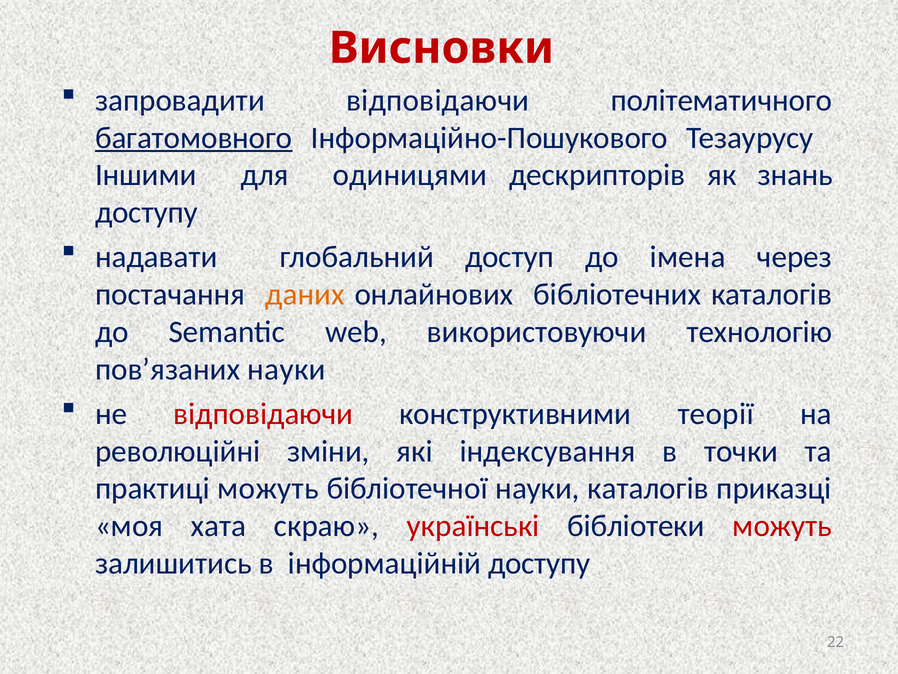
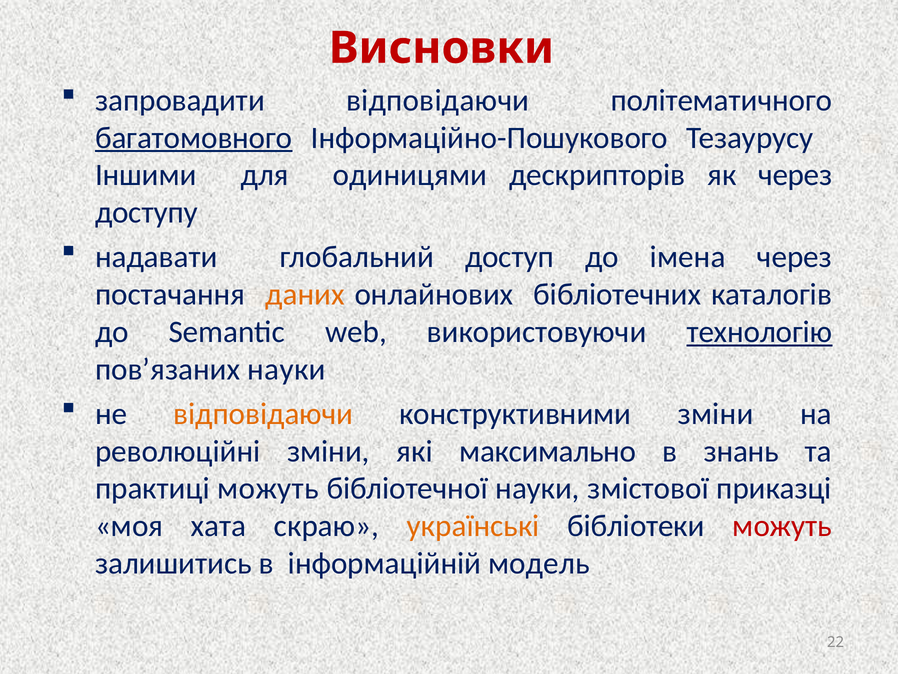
як знань: знань -> через
технологію underline: none -> present
відповідаючи at (263, 413) colour: red -> orange
конструктивними теорії: теорії -> зміни
індексування: індексування -> максимально
точки: точки -> знань
науки каталогів: каталогів -> змістової
українські colour: red -> orange
інформаційній доступу: доступу -> модель
